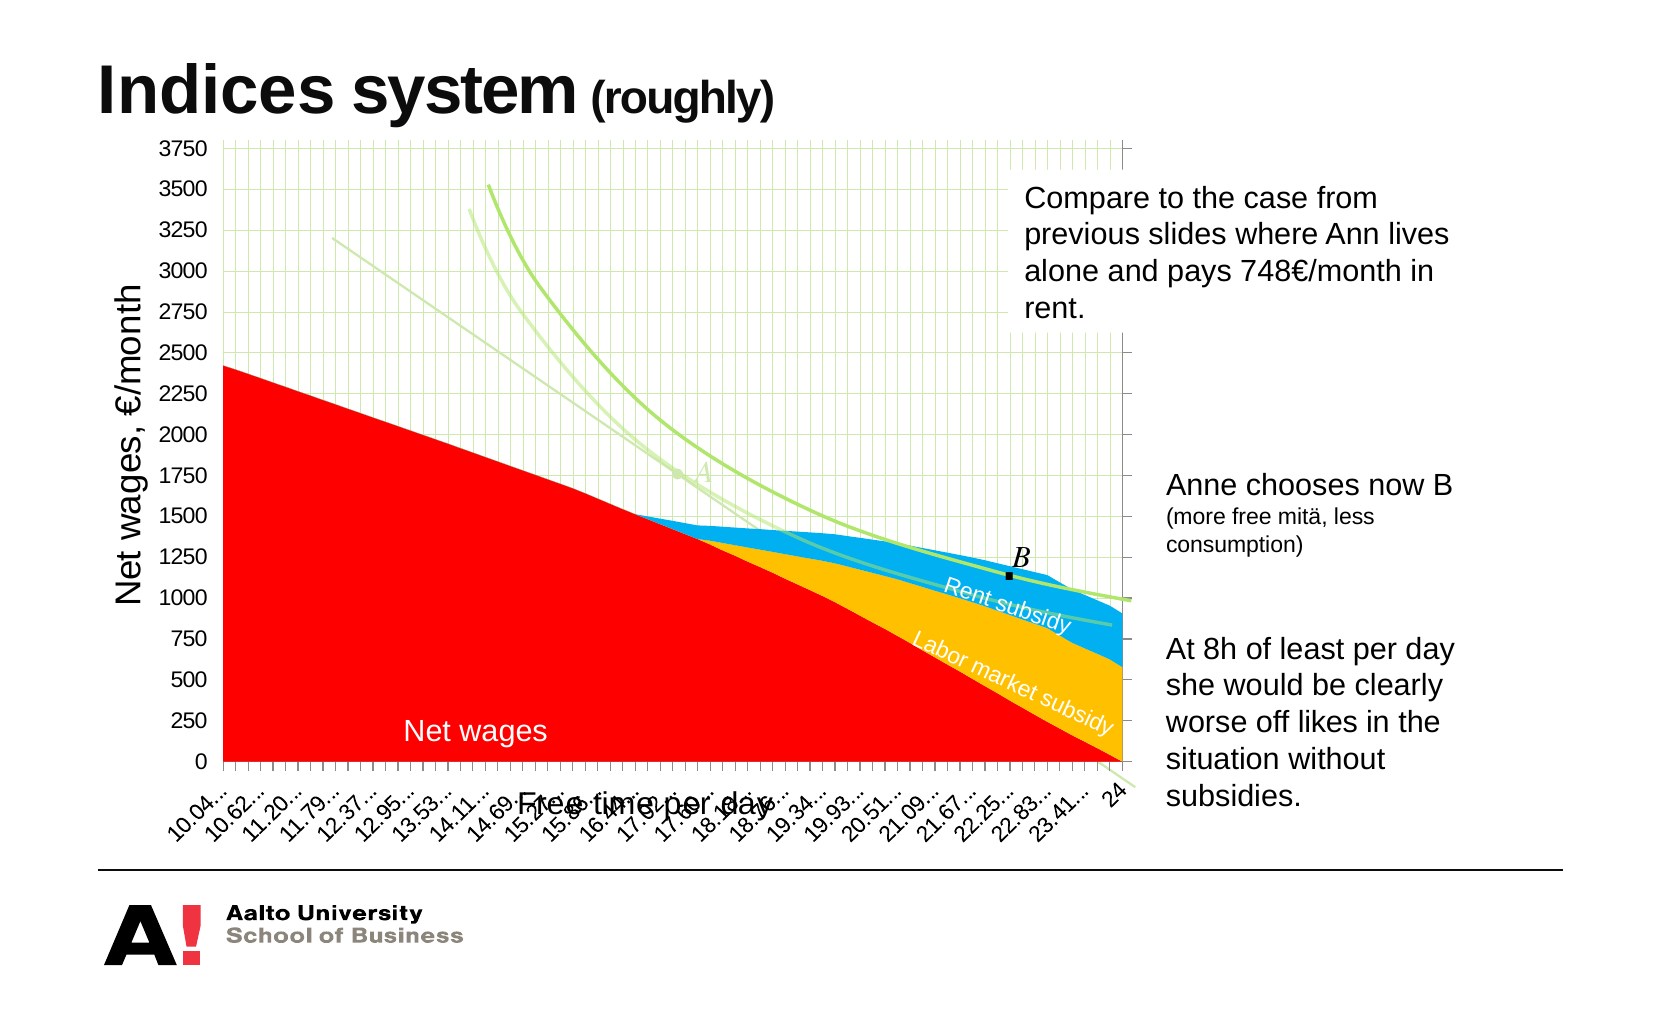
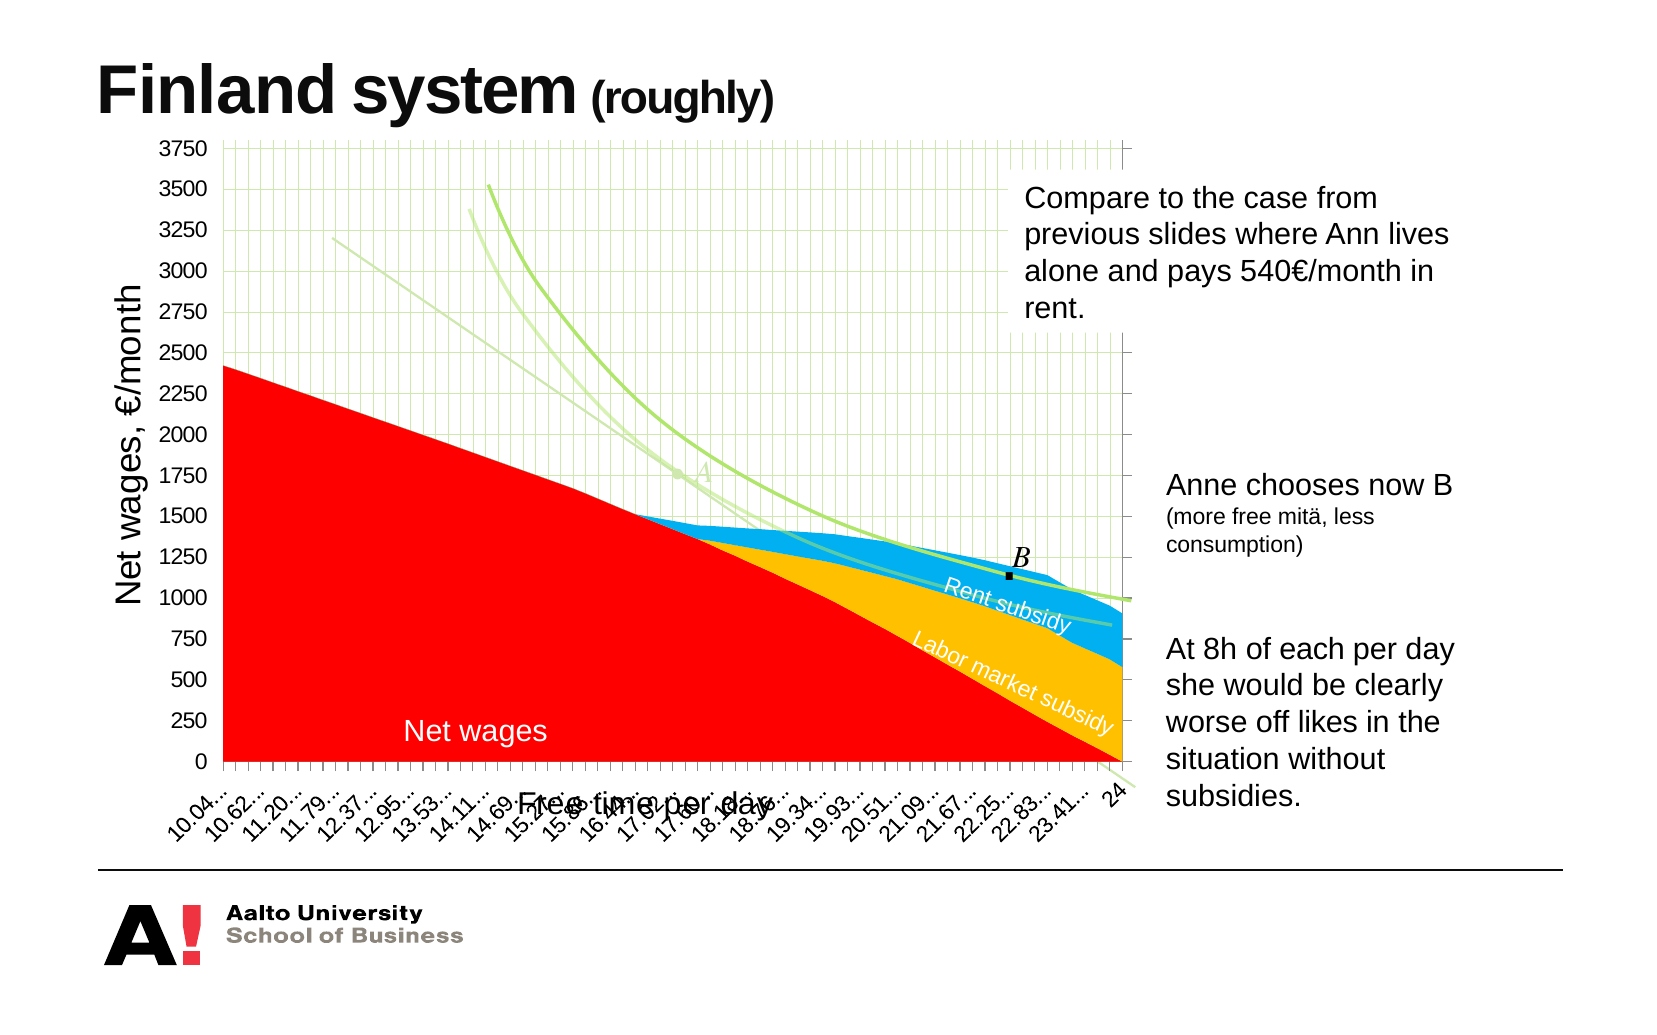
Indices: Indices -> Finland
748€/month: 748€/month -> 540€/month
least: least -> each
